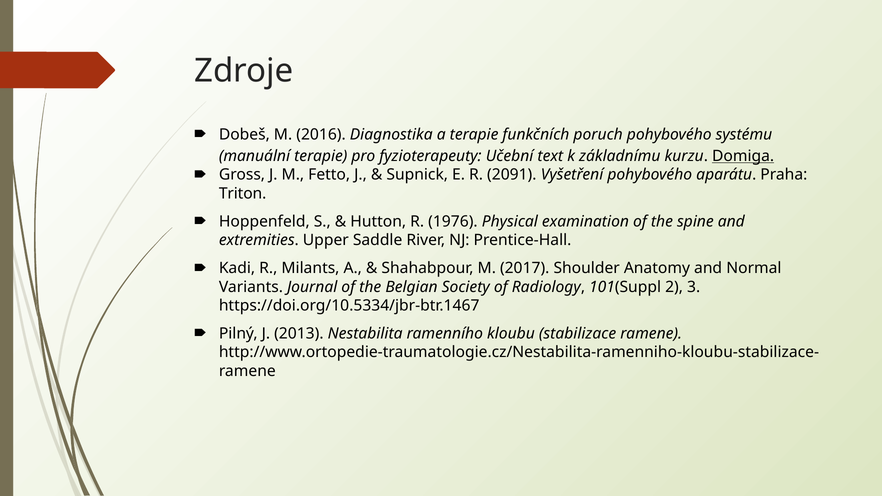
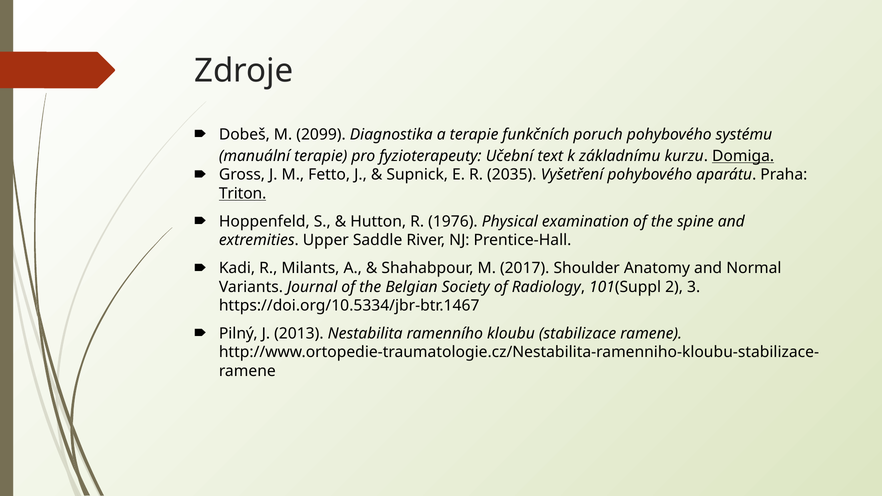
2016: 2016 -> 2099
2091: 2091 -> 2035
Triton underline: none -> present
